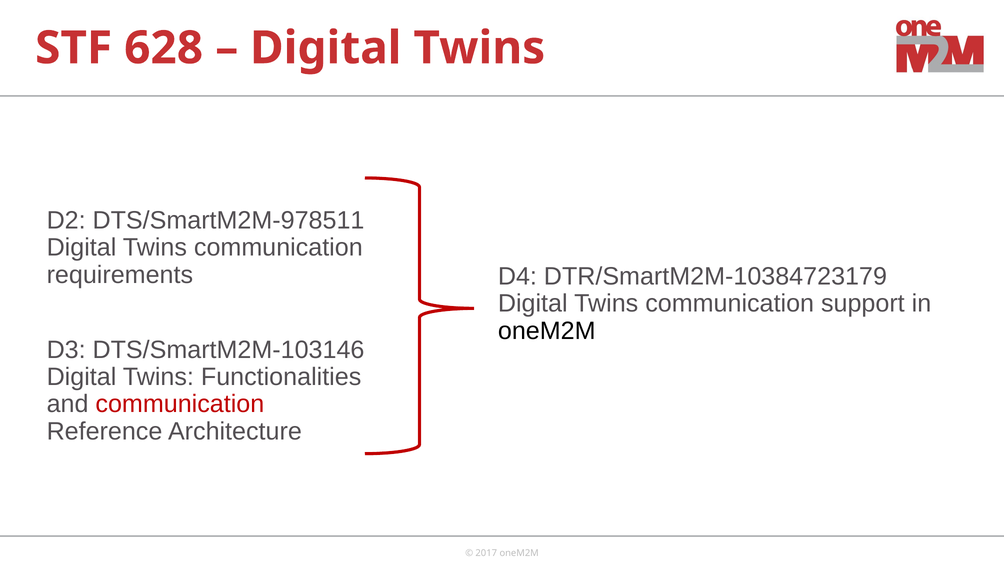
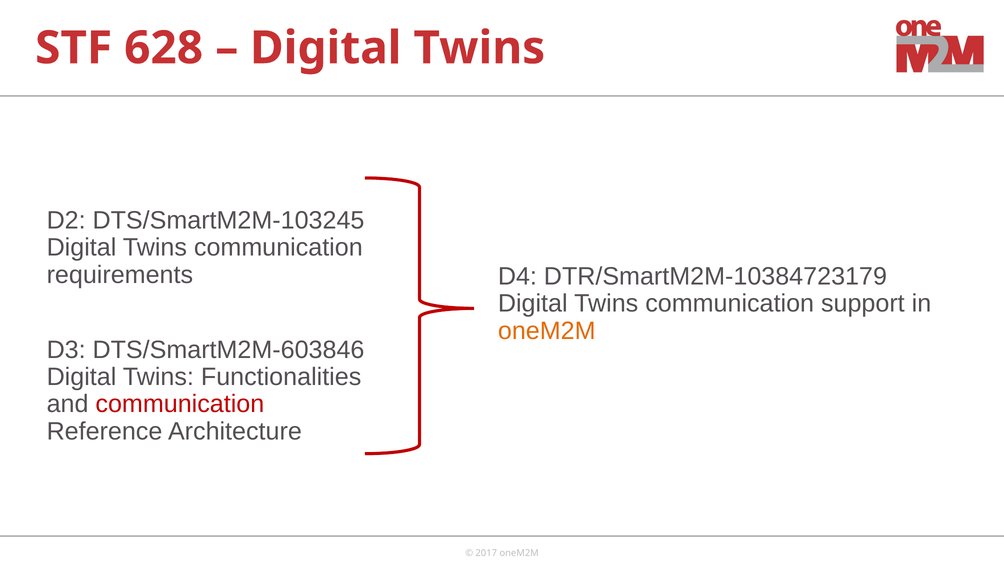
DTS/SmartM2M-978511: DTS/SmartM2M-978511 -> DTS/SmartM2M-103245
oneM2M at (547, 331) colour: black -> orange
DTS/SmartM2M-103146: DTS/SmartM2M-103146 -> DTS/SmartM2M-603846
